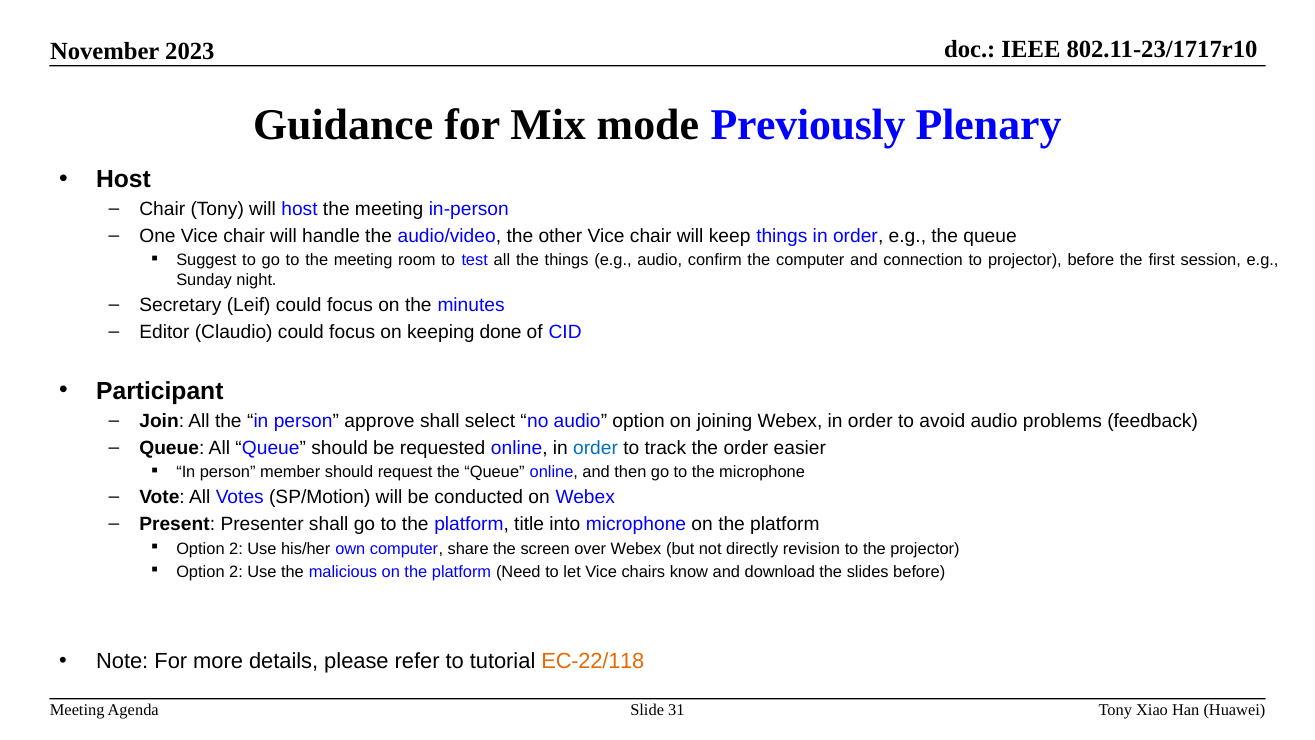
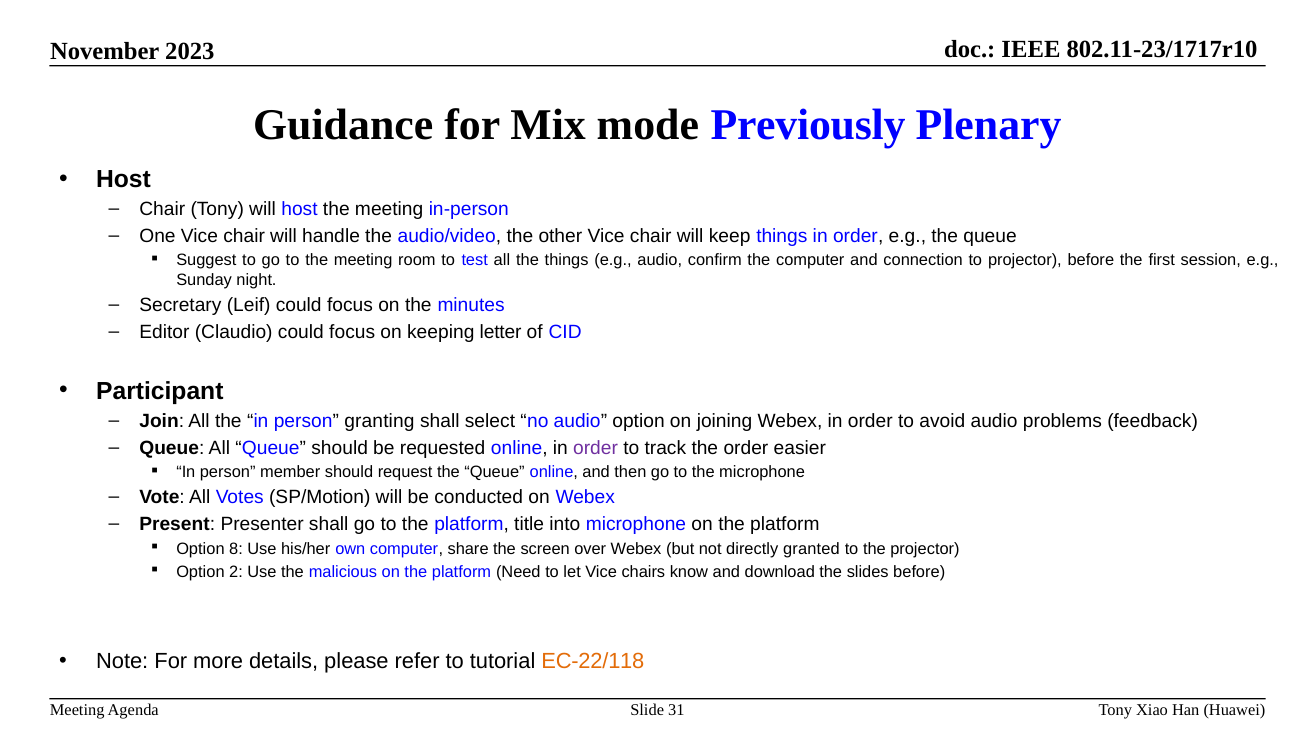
done: done -> letter
approve: approve -> granting
order at (596, 447) colour: blue -> purple
2 at (236, 549): 2 -> 8
revision: revision -> granted
